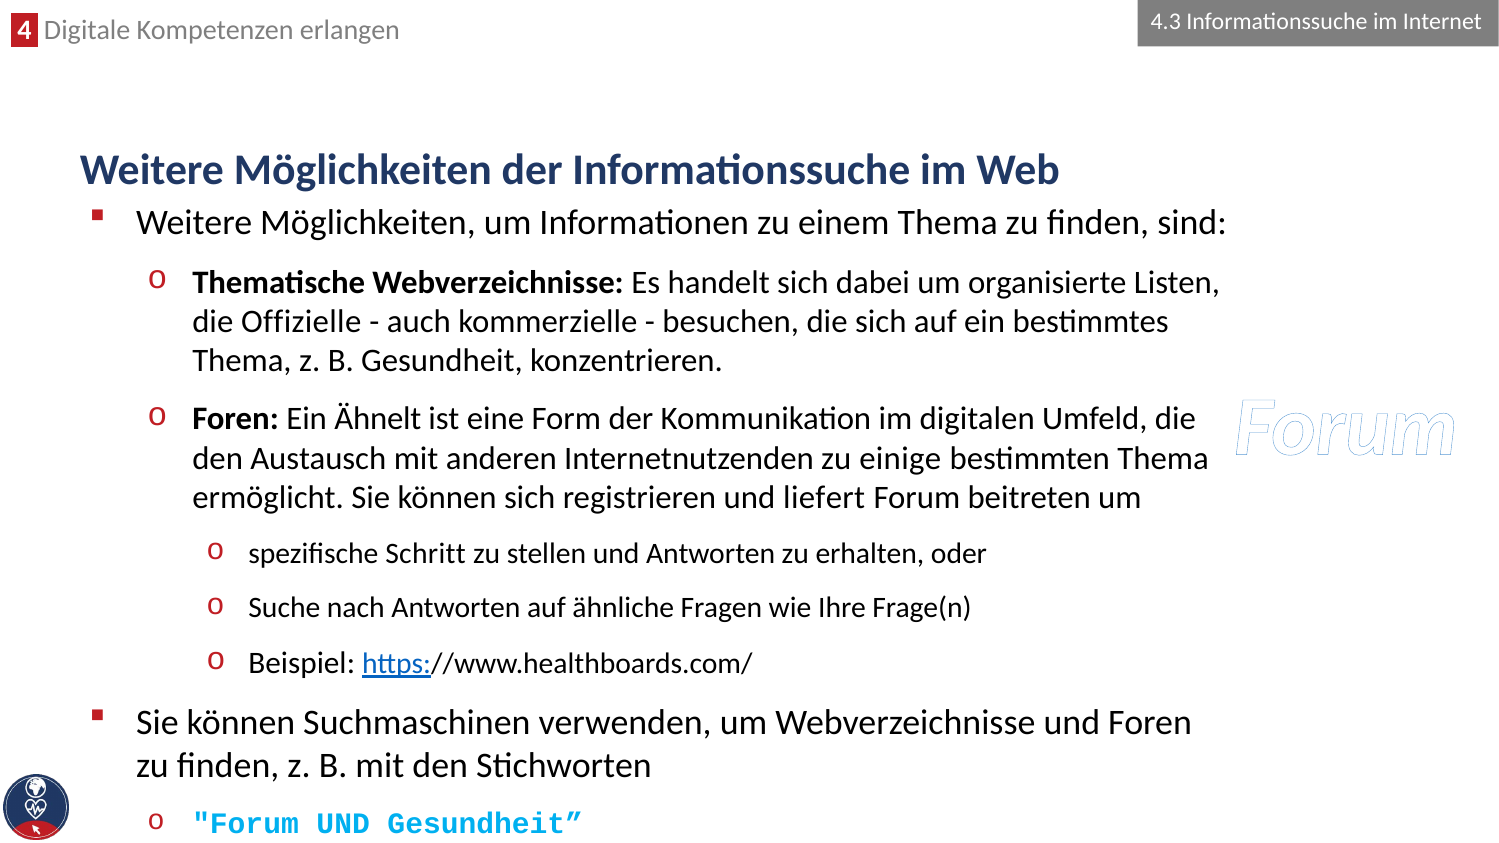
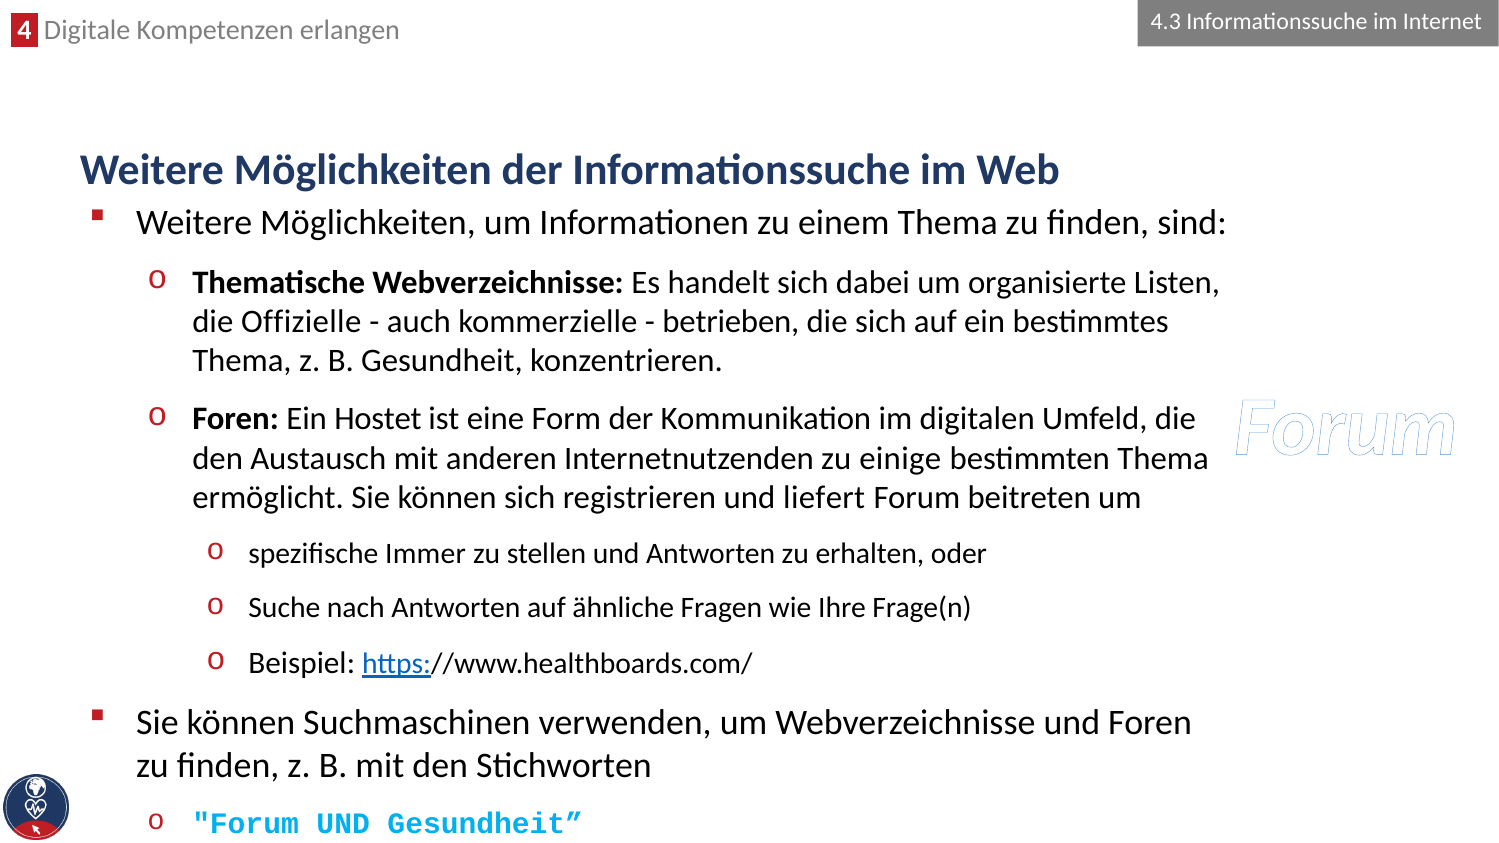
besuchen: besuchen -> betrieben
Ähnelt: Ähnelt -> Hostet
Schritt: Schritt -> Immer
